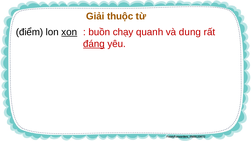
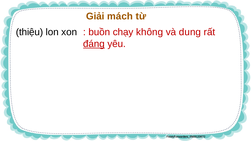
thuộc: thuộc -> mách
điểm: điểm -> thiệu
xon underline: present -> none
quanh: quanh -> không
